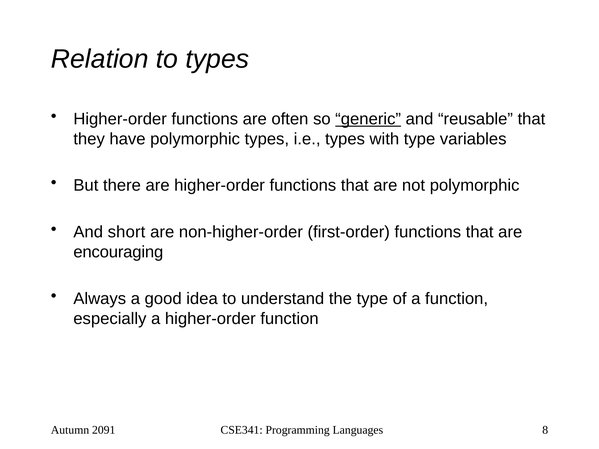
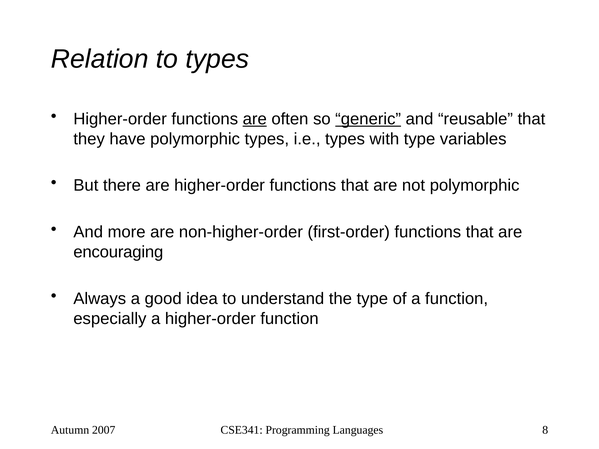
are at (255, 119) underline: none -> present
short: short -> more
2091: 2091 -> 2007
